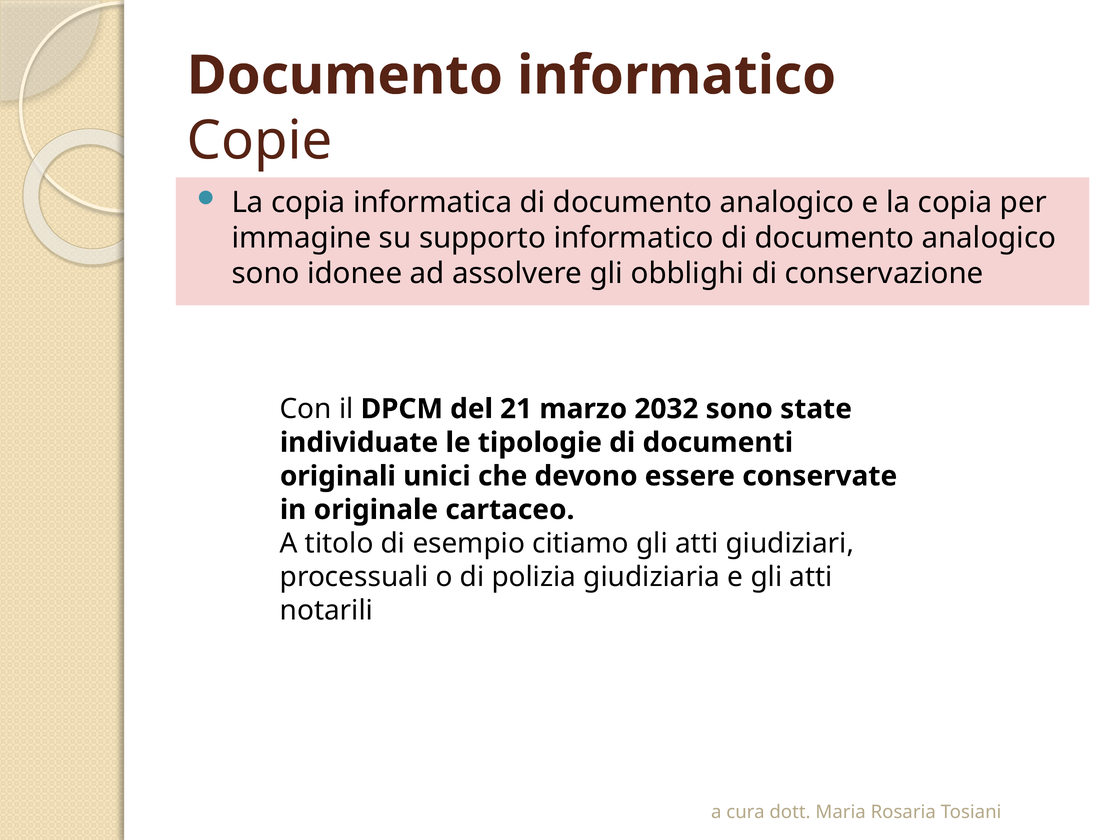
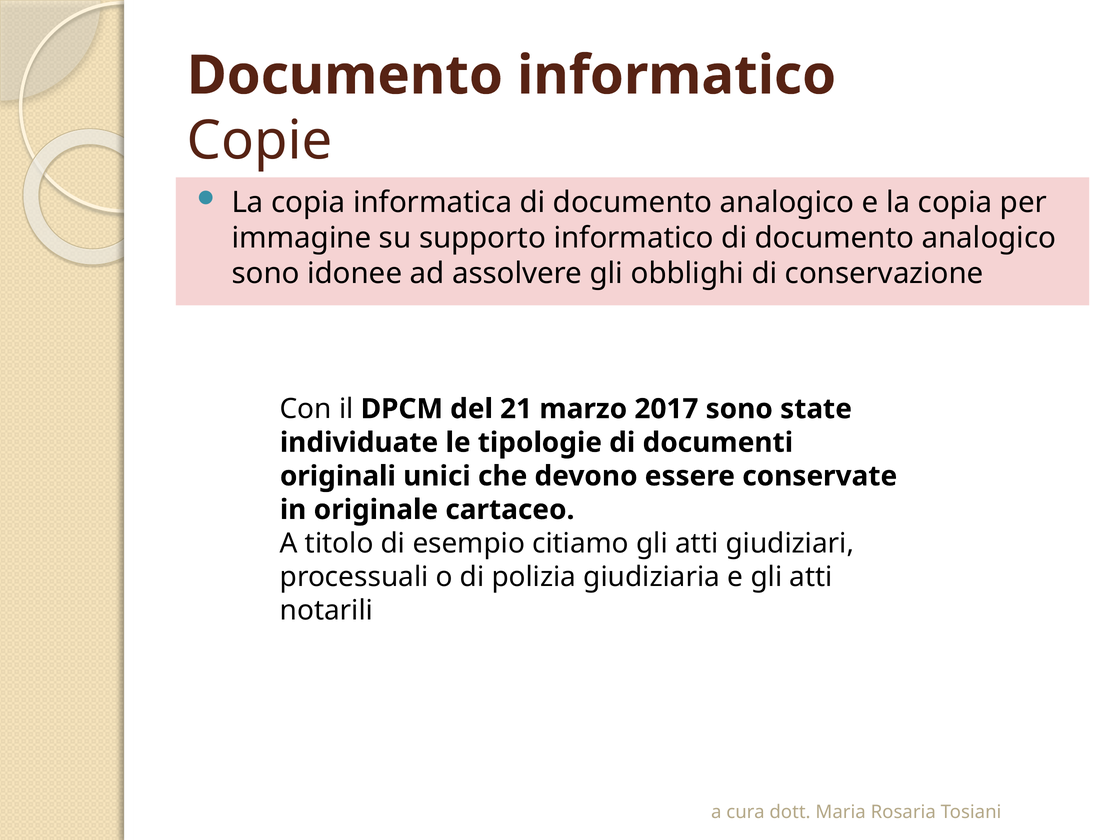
2032: 2032 -> 2017
